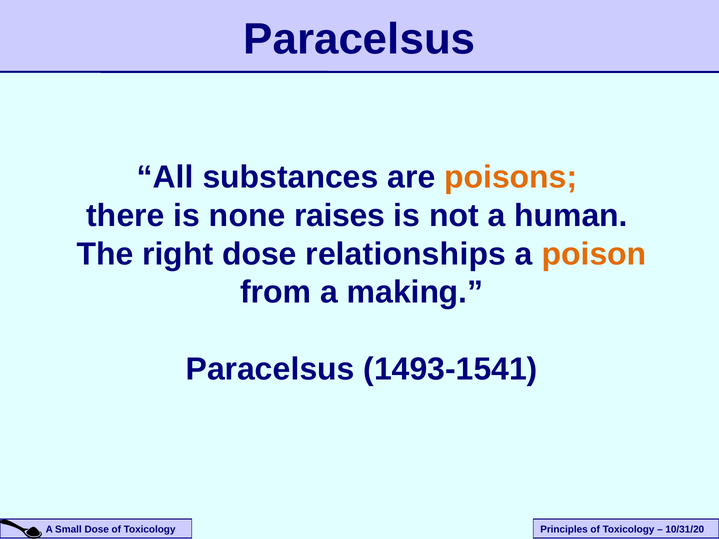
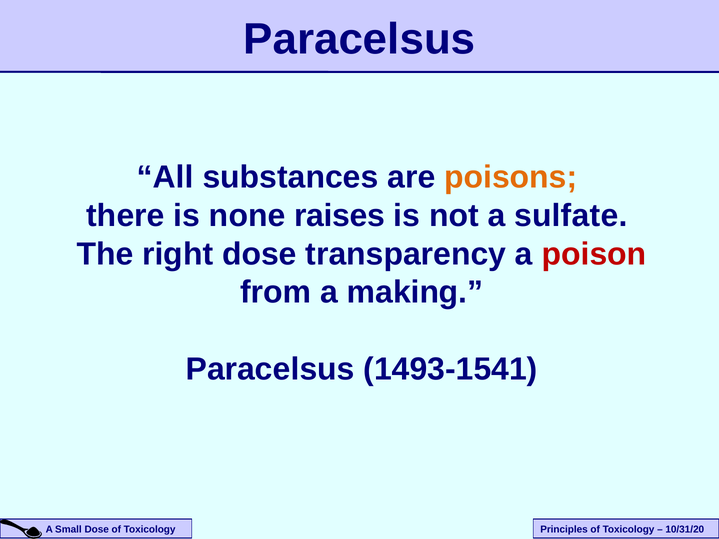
human: human -> sulfate
relationships: relationships -> transparency
poison colour: orange -> red
